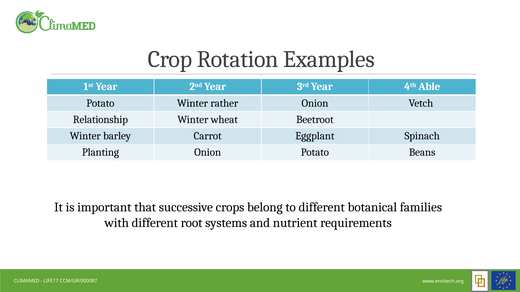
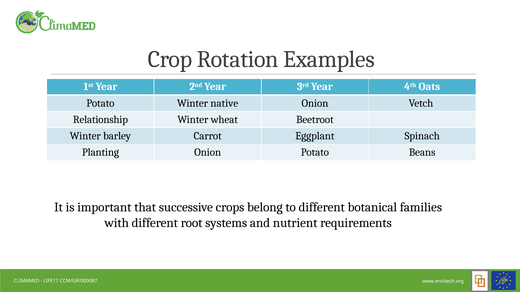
Able: Able -> Oats
rather: rather -> native
